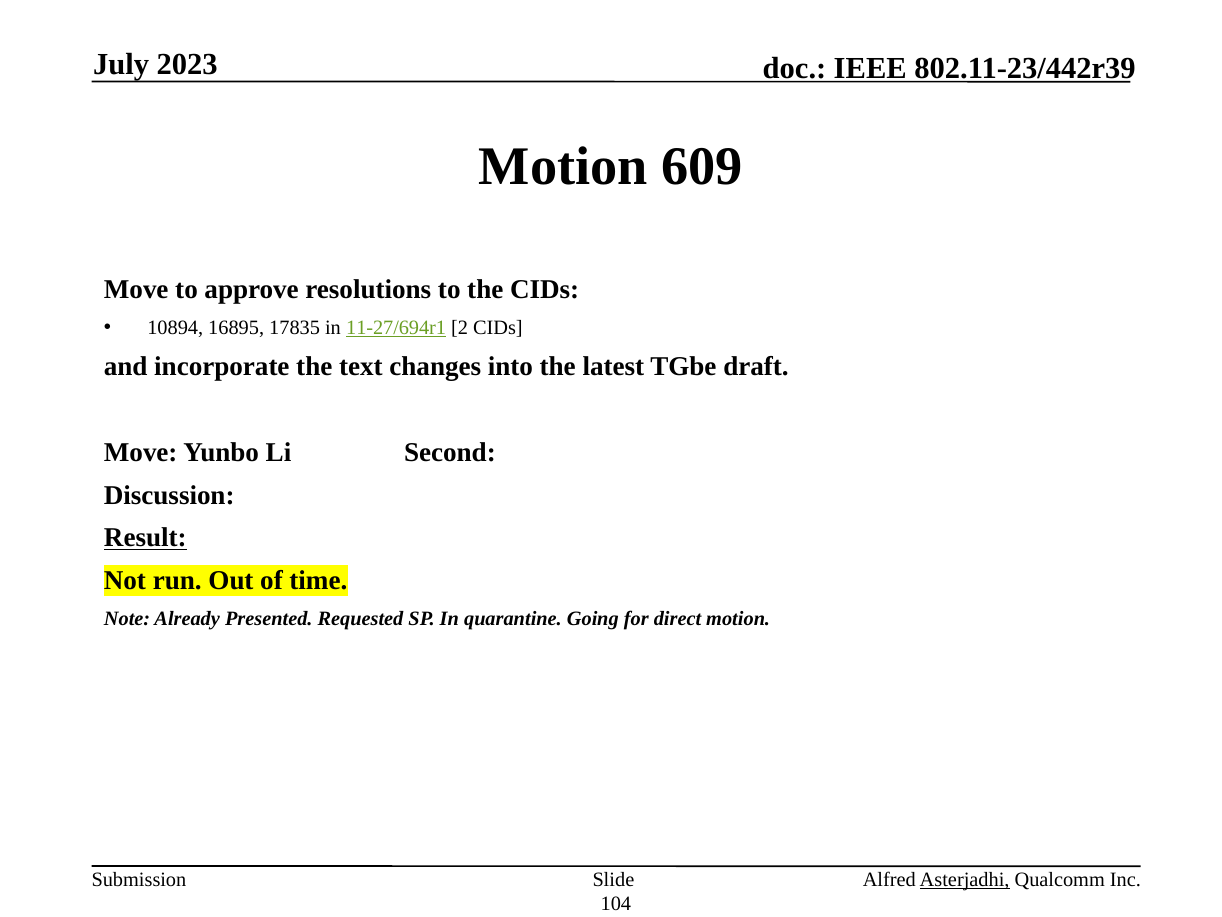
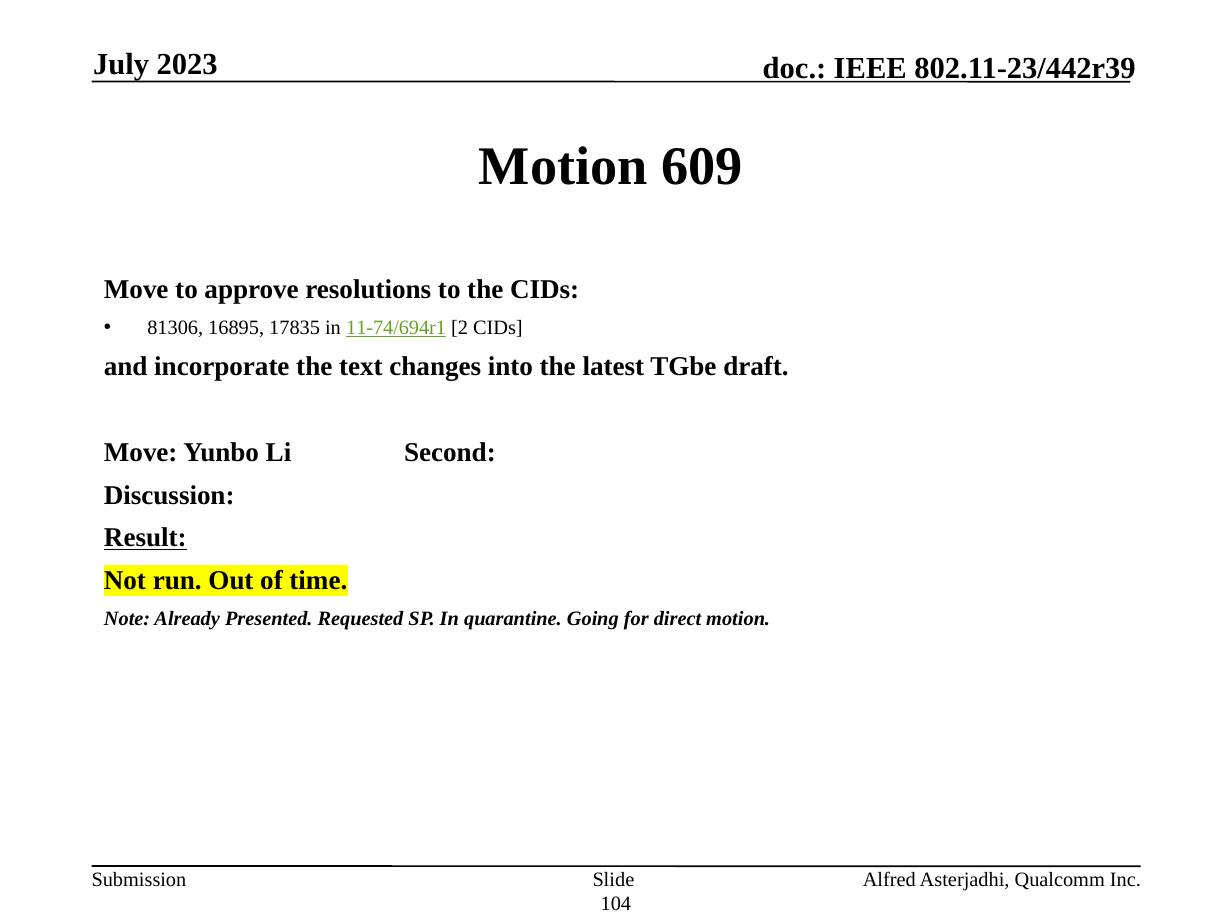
10894: 10894 -> 81306
11-27/694r1: 11-27/694r1 -> 11-74/694r1
Asterjadhi underline: present -> none
